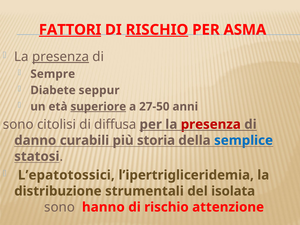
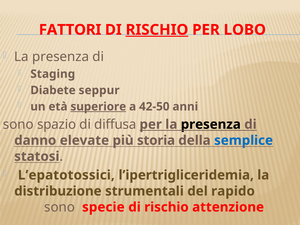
FATTORI underline: present -> none
ASMA: ASMA -> LOBO
presenza at (61, 57) underline: present -> none
Sempre: Sempre -> Staging
27-50: 27-50 -> 42-50
citolisi: citolisi -> spazio
presenza at (211, 124) colour: red -> black
curabili: curabili -> elevate
isolata: isolata -> rapido
hanno: hanno -> specie
